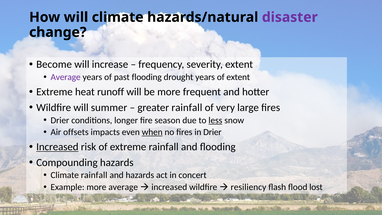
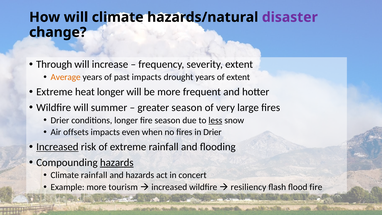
Become: Become -> Through
Average at (66, 77) colour: purple -> orange
past flooding: flooding -> impacts
heat runoff: runoff -> longer
greater rainfall: rainfall -> season
when underline: present -> none
hazards at (117, 162) underline: none -> present
more average: average -> tourism
flood lost: lost -> fire
